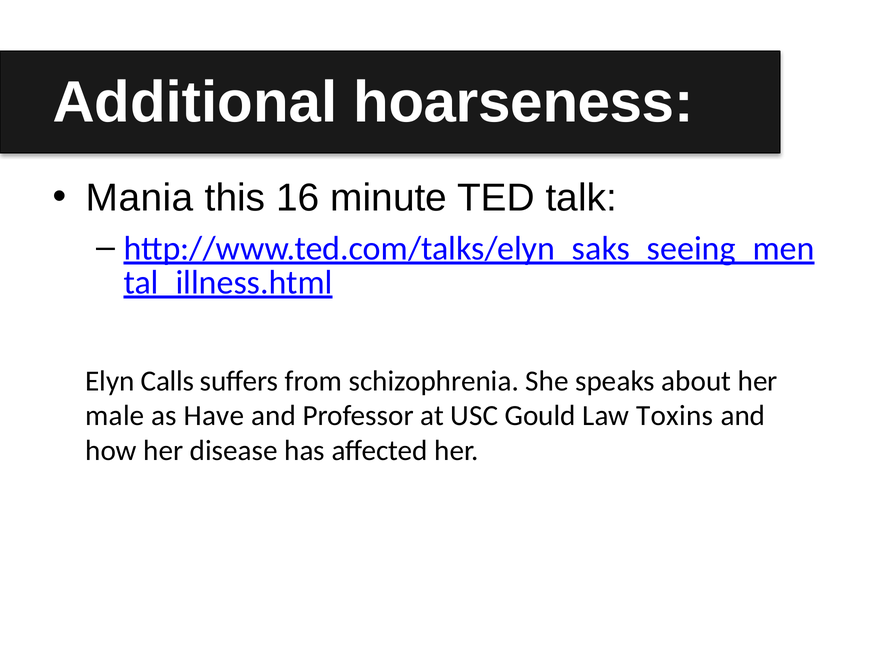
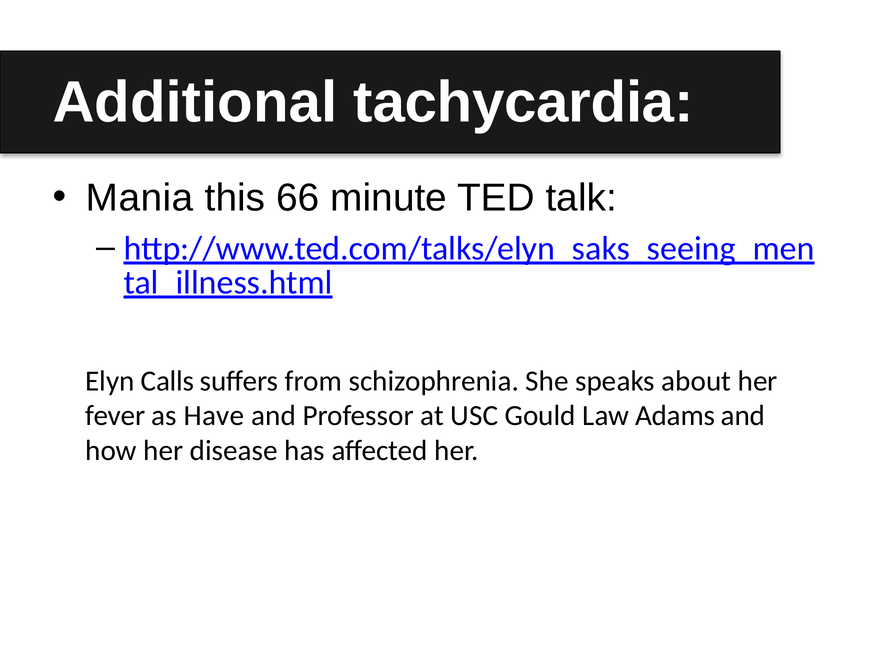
hoarseness: hoarseness -> tachycardia
16: 16 -> 66
male: male -> fever
Toxins: Toxins -> Adams
